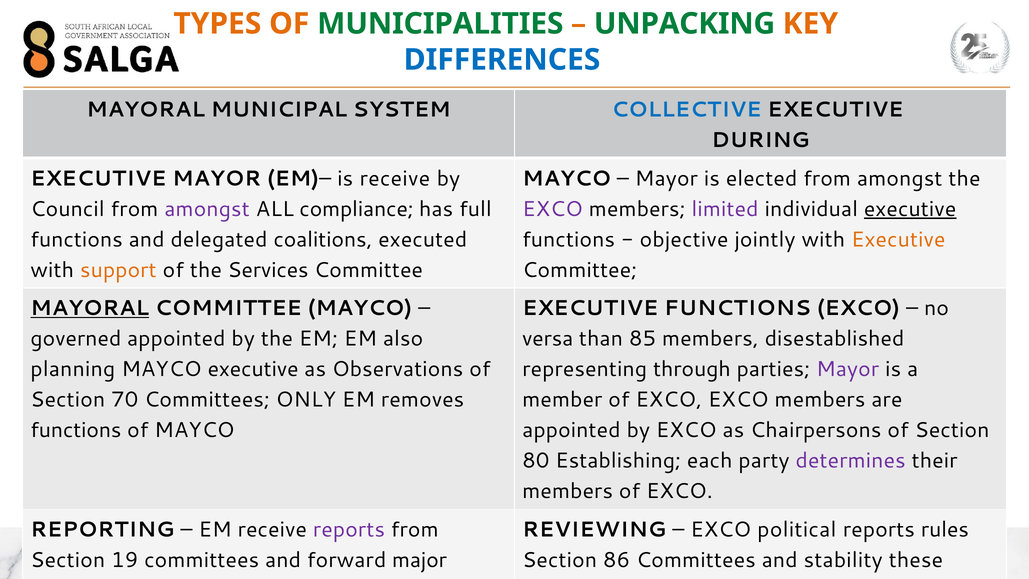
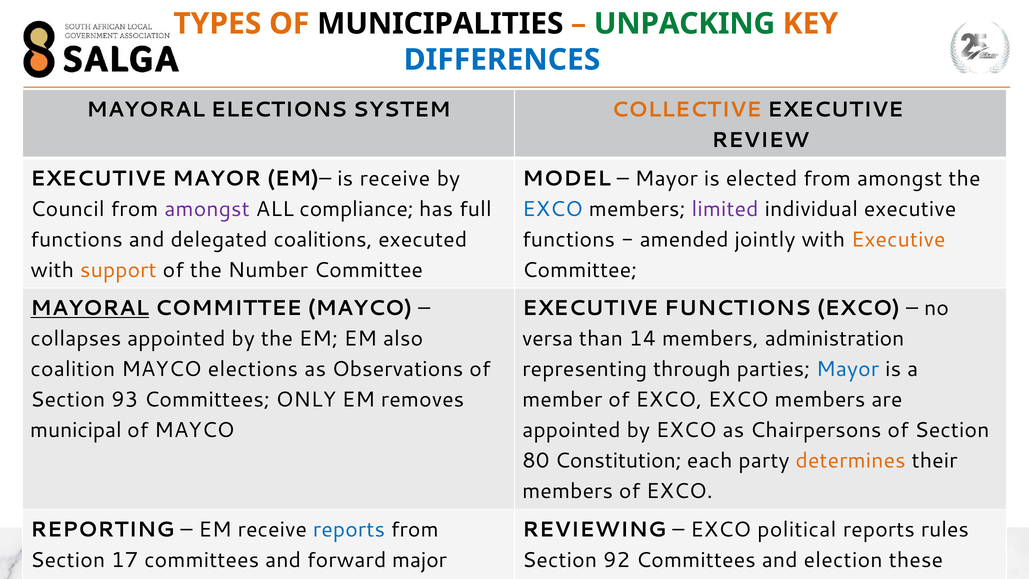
MUNICIPALITIES colour: green -> black
MAYORAL MUNICIPAL: MUNICIPAL -> ELECTIONS
COLLECTIVE colour: blue -> orange
DURING: DURING -> REVIEW
MAYCO at (567, 178): MAYCO -> MODEL
EXCO at (553, 209) colour: purple -> blue
executive at (910, 209) underline: present -> none
objective: objective -> amended
Services: Services -> Number
governed: governed -> collapses
85: 85 -> 14
disestablished: disestablished -> administration
planning: planning -> coalition
executive at (253, 369): executive -> elections
Mayor at (848, 369) colour: purple -> blue
70: 70 -> 93
functions at (76, 430): functions -> municipal
Establishing: Establishing -> Constitution
determines colour: purple -> orange
reports at (349, 529) colour: purple -> blue
19: 19 -> 17
86: 86 -> 92
stability: stability -> election
